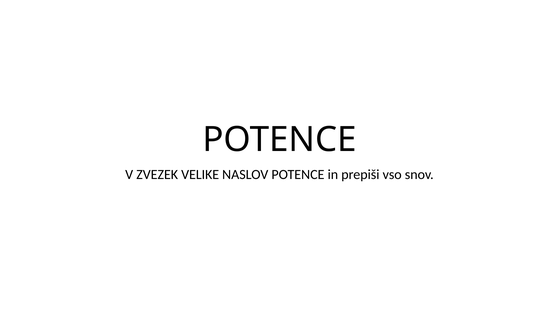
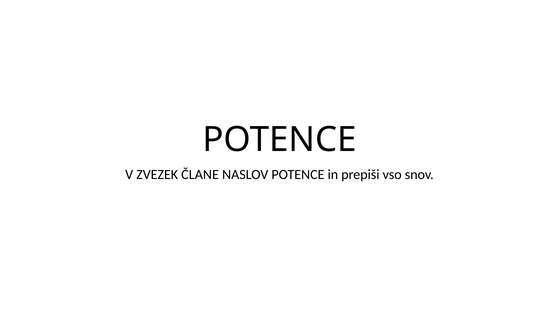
VELIKE: VELIKE -> ČLANE
